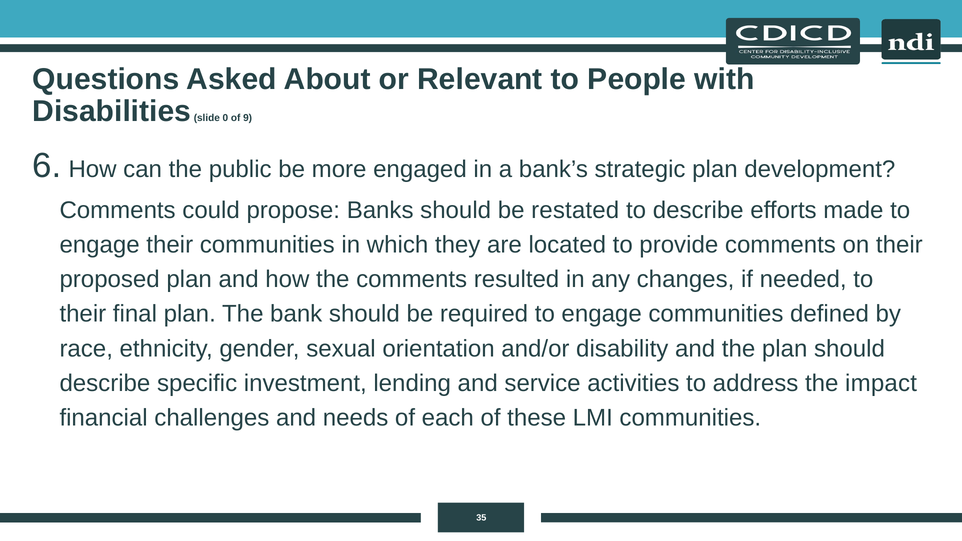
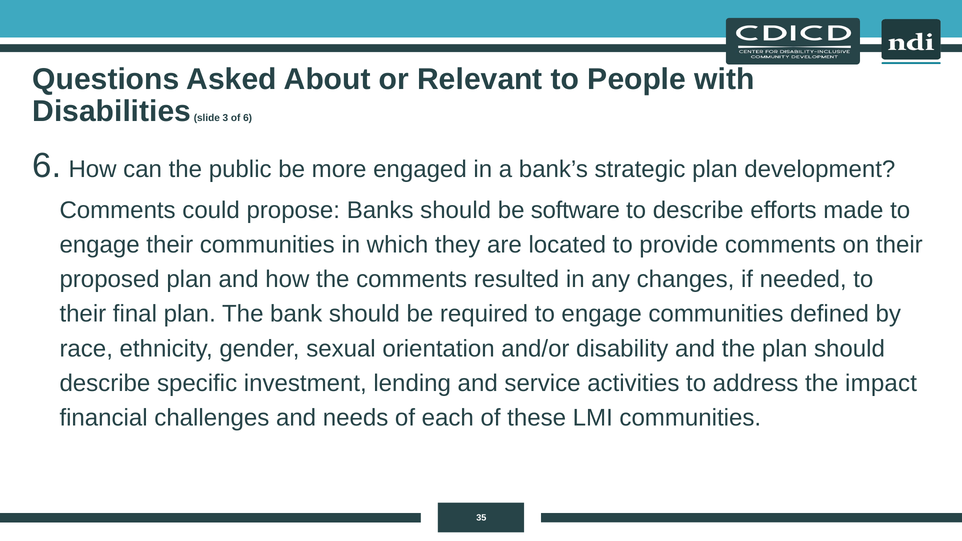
0: 0 -> 3
of 9: 9 -> 6
restated: restated -> software
